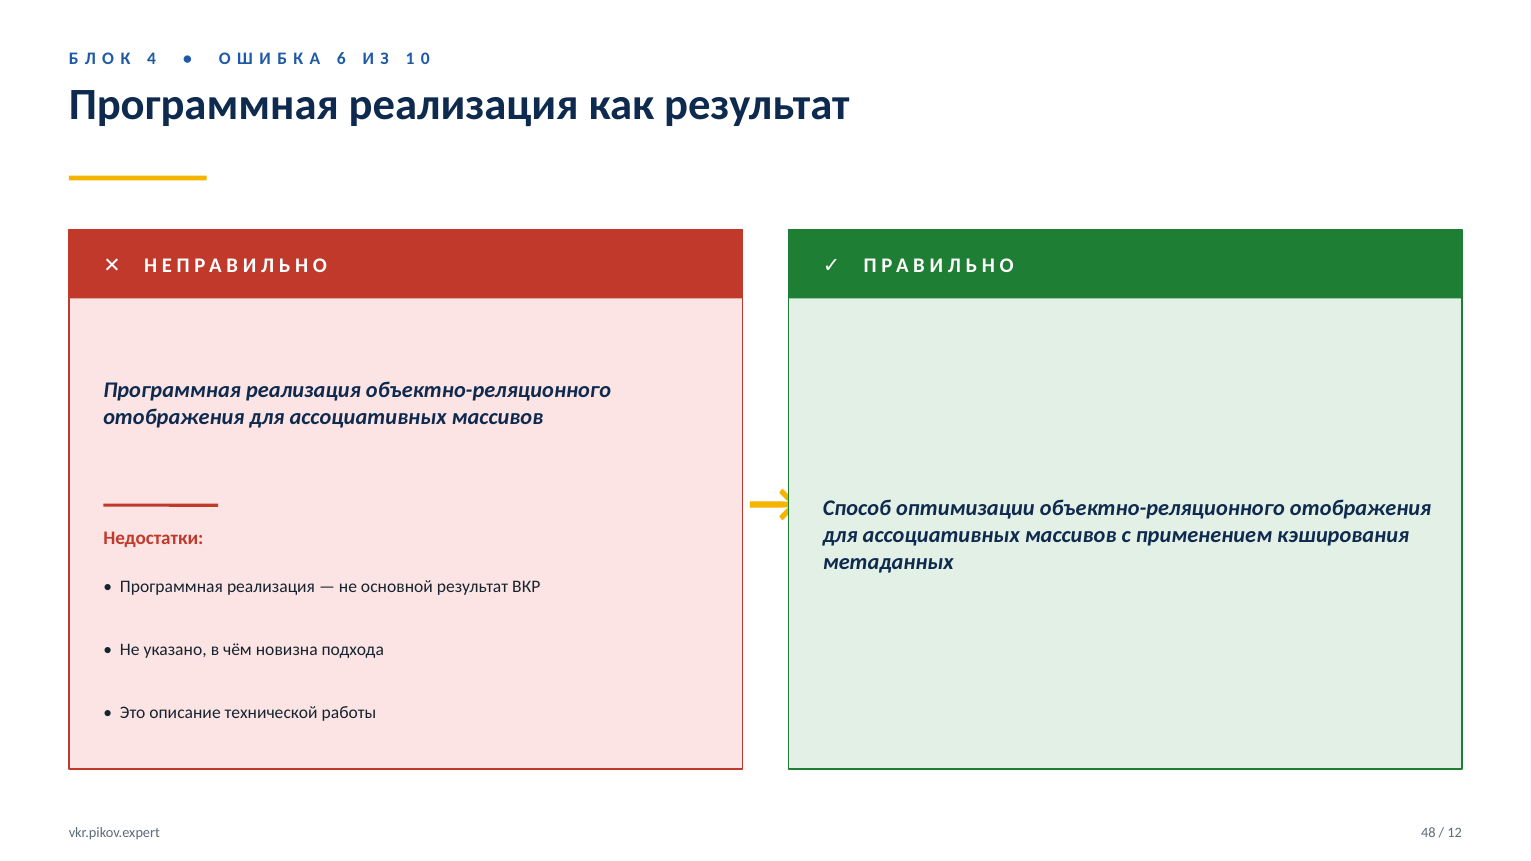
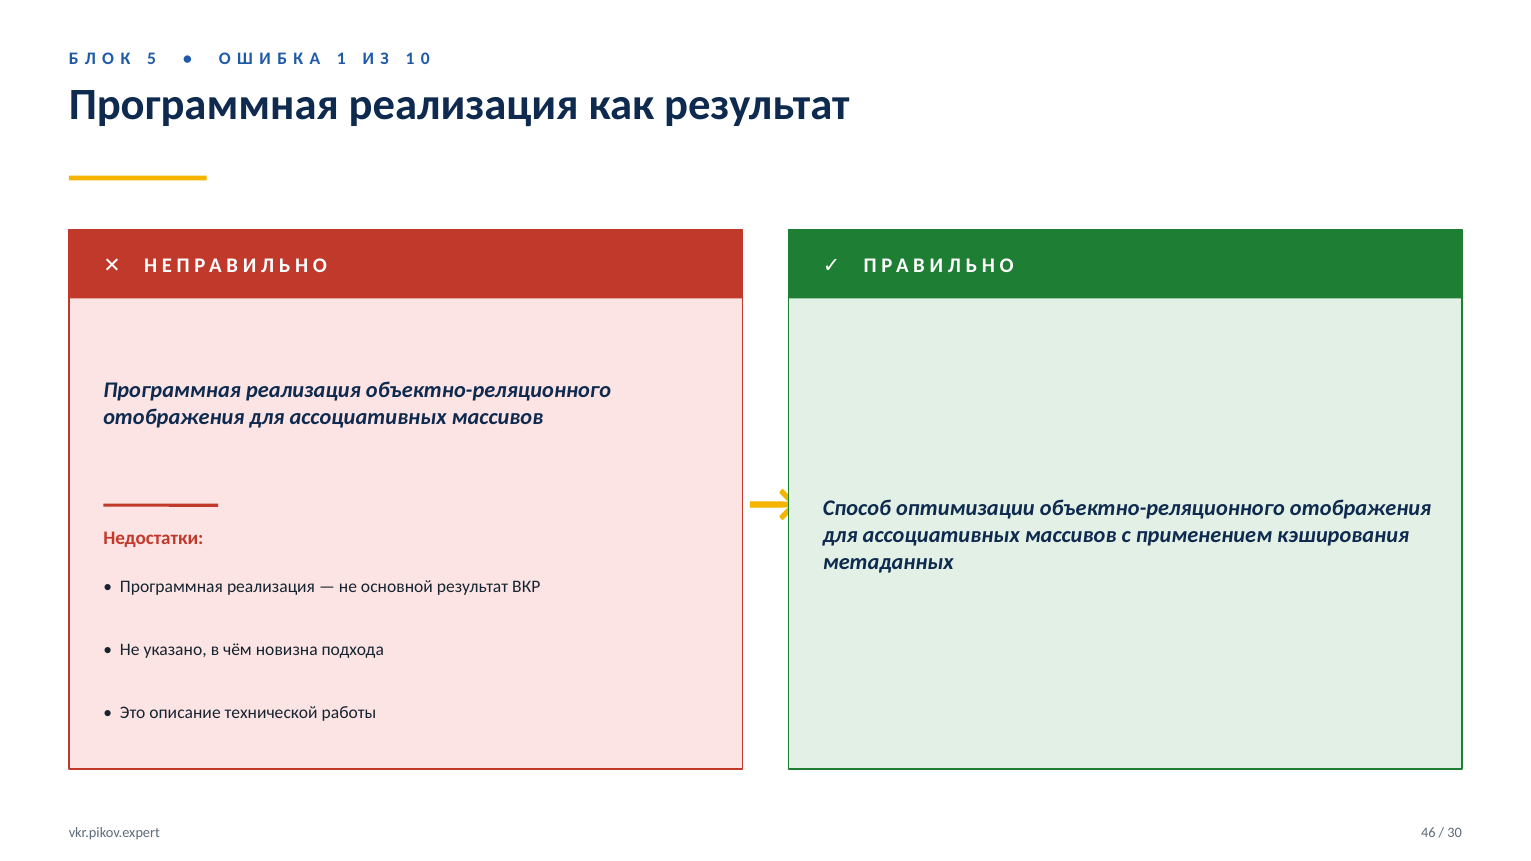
4: 4 -> 5
6 at (341, 59): 6 -> 1
48: 48 -> 46
12: 12 -> 30
